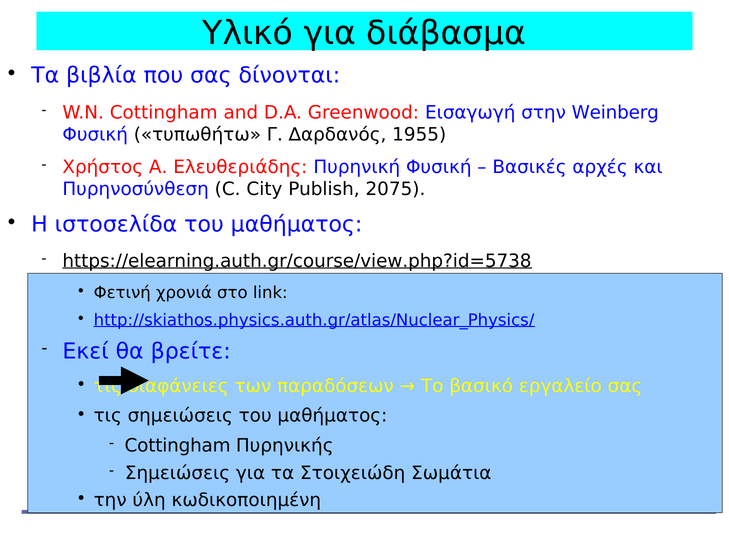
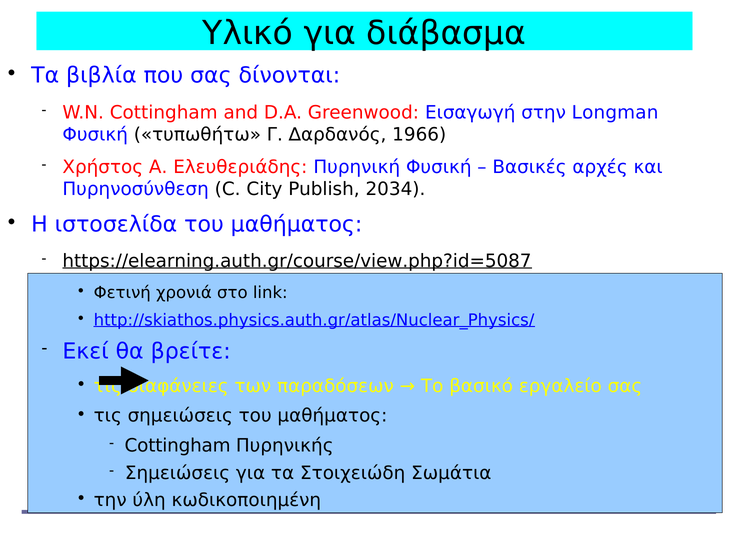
Weinberg: Weinberg -> Longman
1955: 1955 -> 1966
2075: 2075 -> 2034
https://elearning.auth.gr/course/view.php?id=5738: https://elearning.auth.gr/course/view.php?id=5738 -> https://elearning.auth.gr/course/view.php?id=5087
